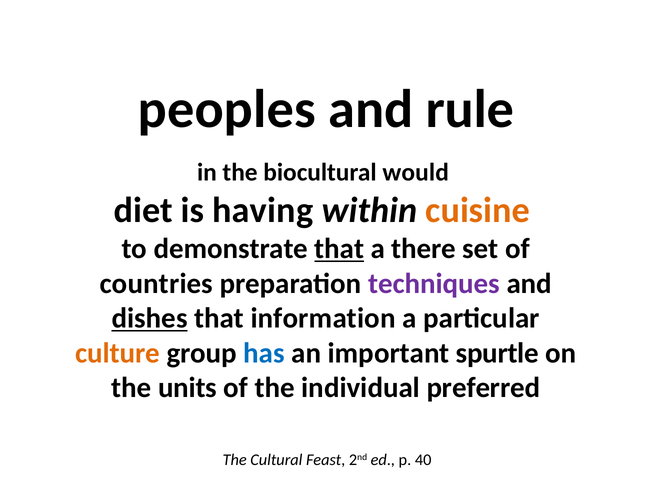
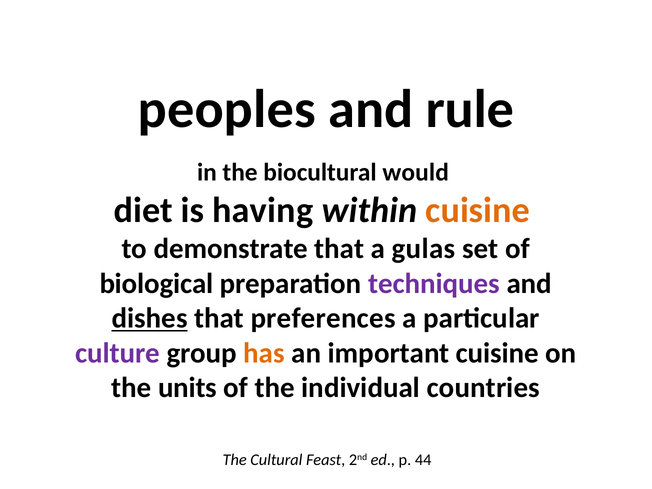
that at (339, 249) underline: present -> none
there: there -> gulas
countries: countries -> biological
information: information -> preferences
culture colour: orange -> purple
has colour: blue -> orange
important spurtle: spurtle -> cuisine
preferred: preferred -> countries
40: 40 -> 44
